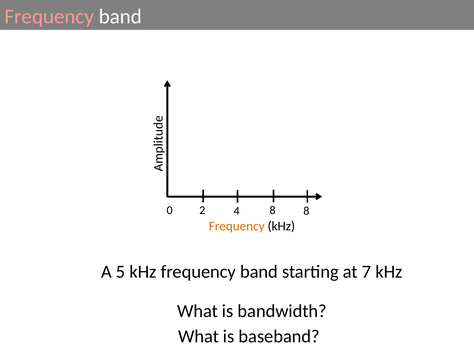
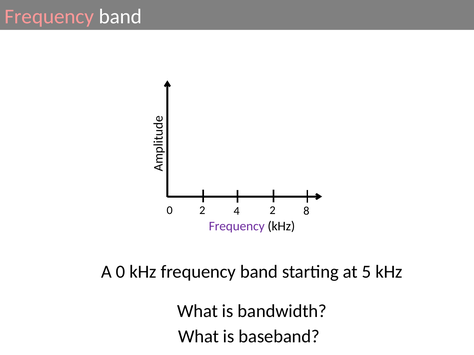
0 8: 8 -> 2
Frequency at (237, 226) colour: orange -> purple
A 5: 5 -> 0
7: 7 -> 5
